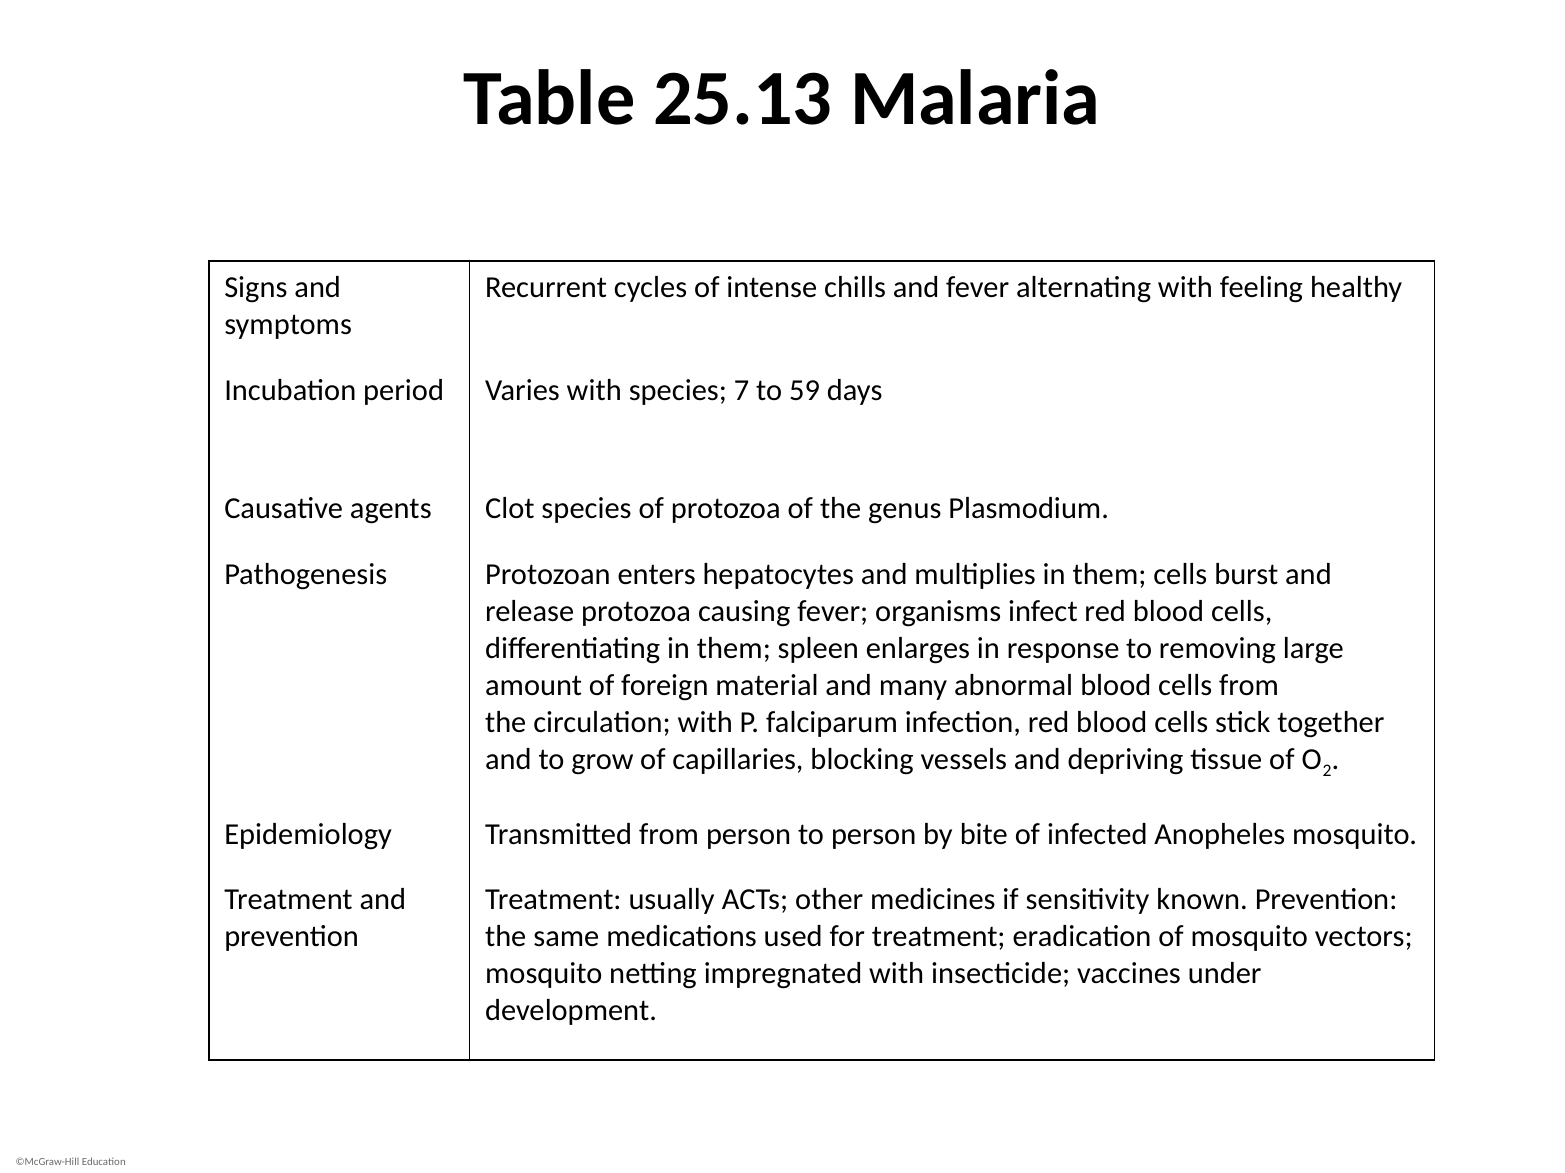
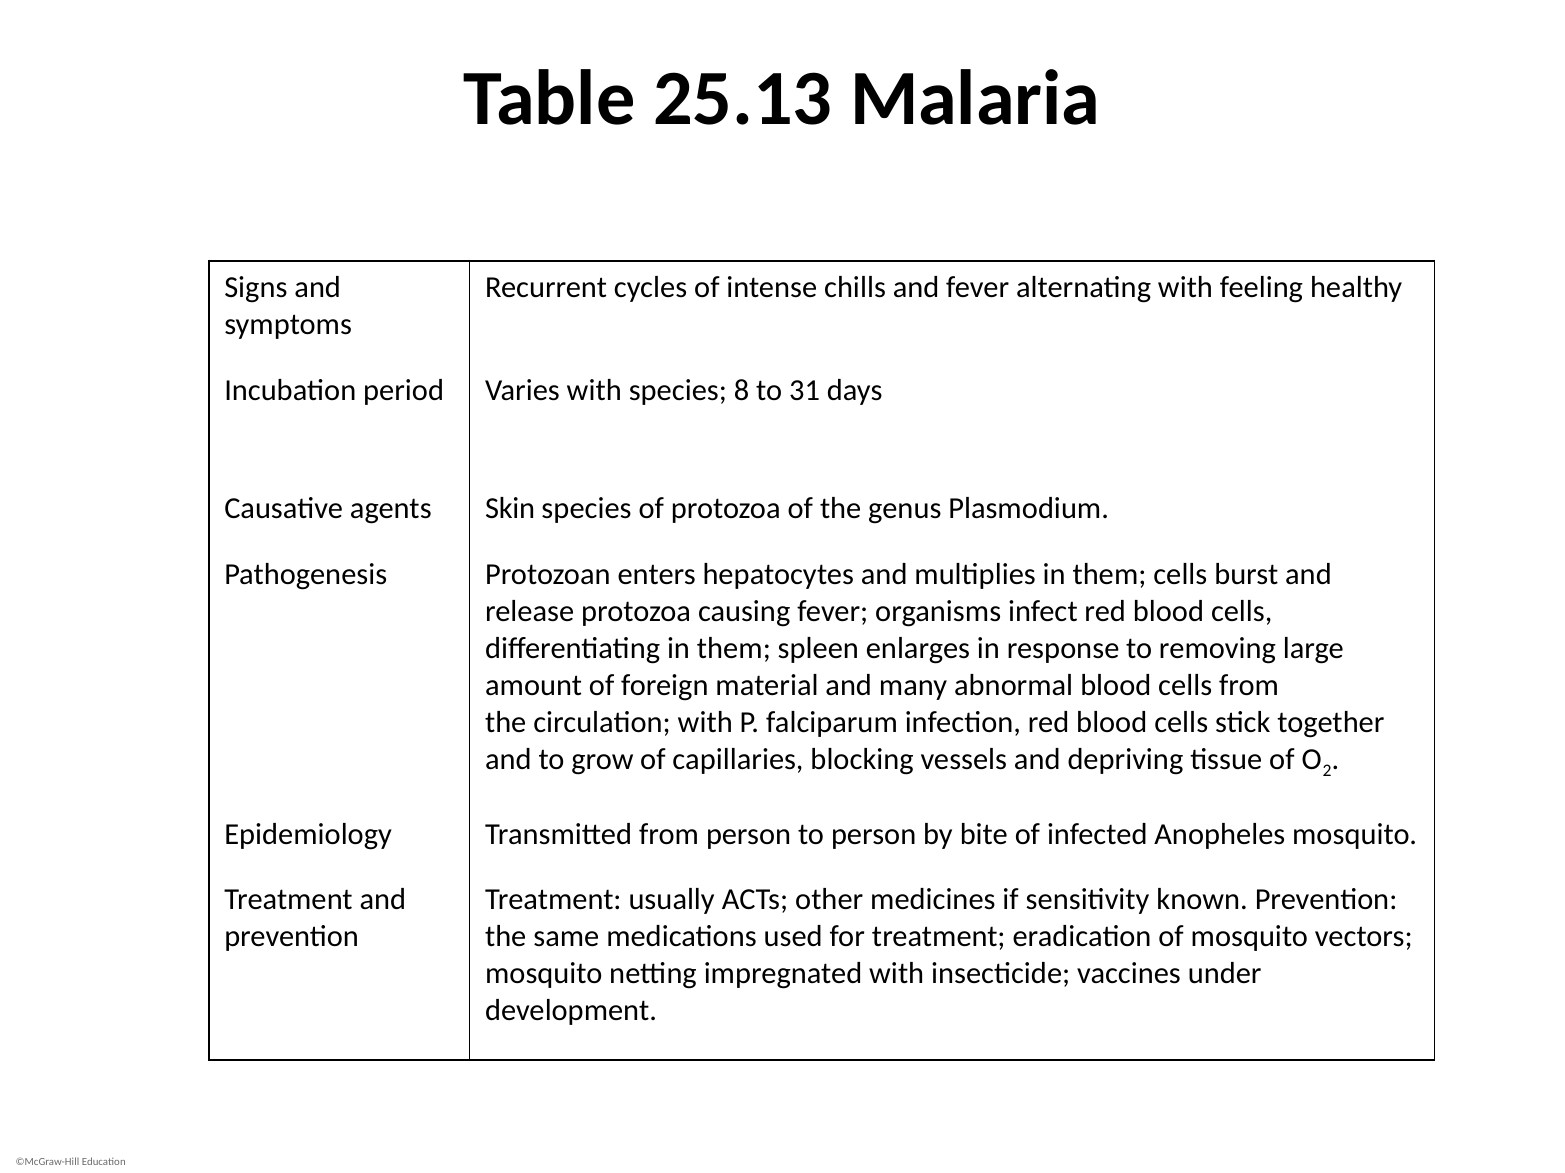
7: 7 -> 8
59: 59 -> 31
Clot: Clot -> Skin
